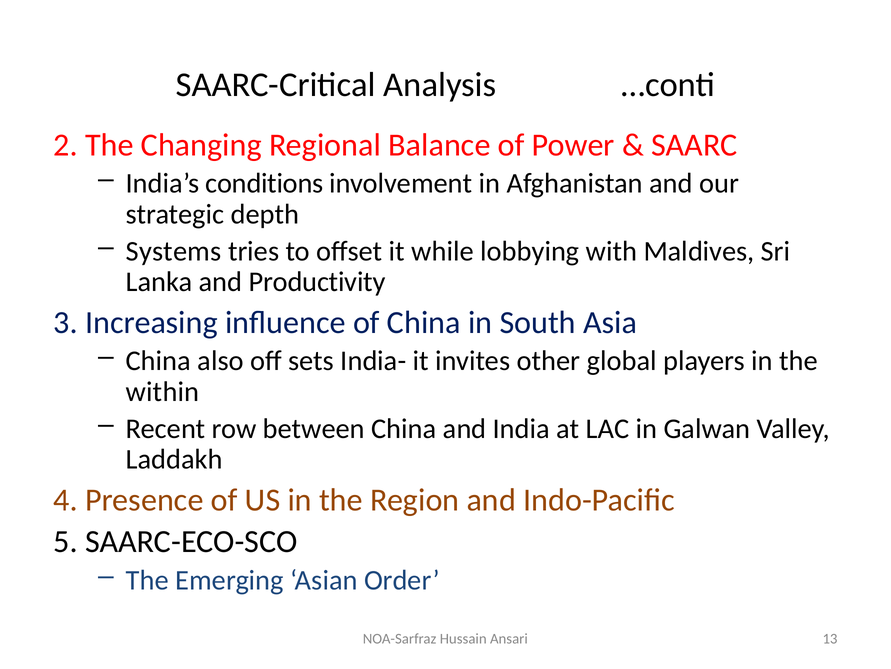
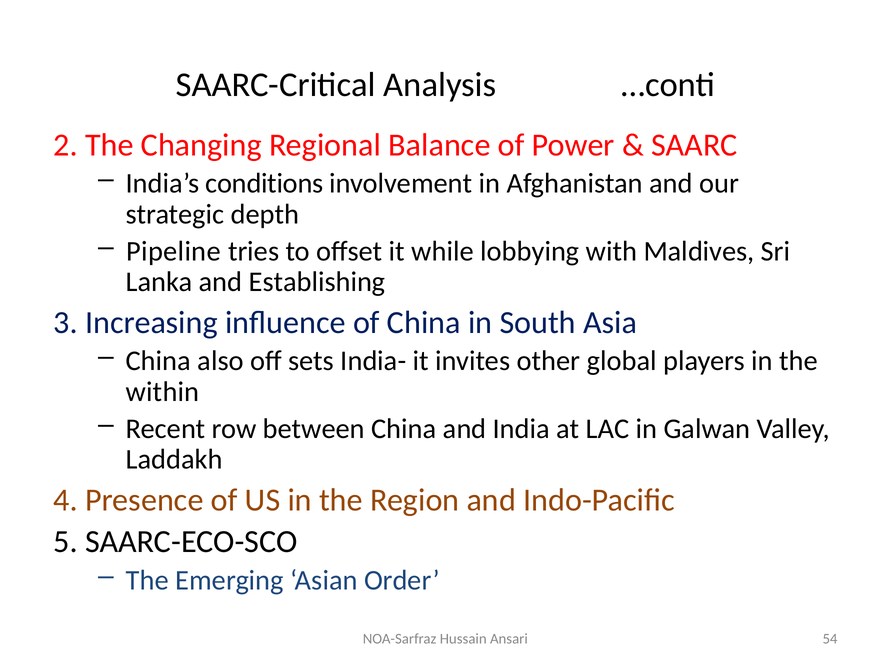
Systems: Systems -> Pipeline
Productivity: Productivity -> Establishing
13: 13 -> 54
